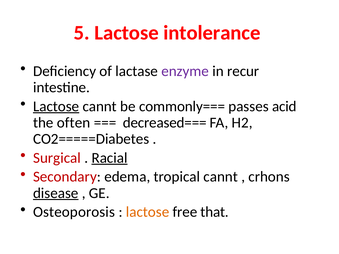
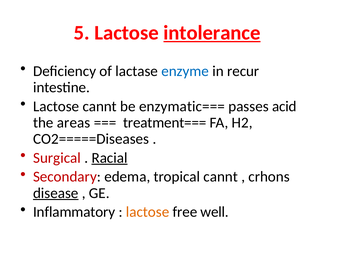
intolerance underline: none -> present
enzyme colour: purple -> blue
Lactose at (56, 106) underline: present -> none
commonly===: commonly=== -> enzymatic===
often: often -> areas
decreased===: decreased=== -> treatment===
CO2=====Diabetes: CO2=====Diabetes -> CO2=====Diseases
Osteoporosis: Osteoporosis -> Inflammatory
that: that -> well
